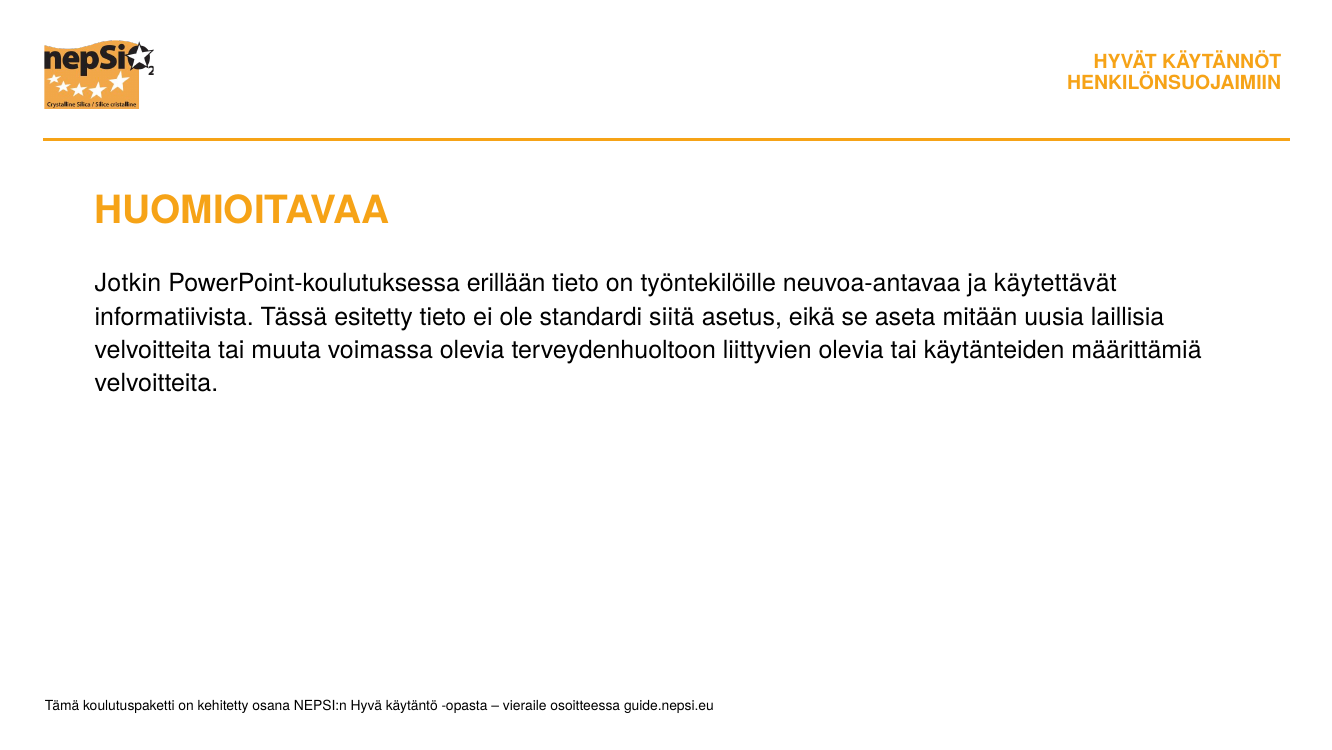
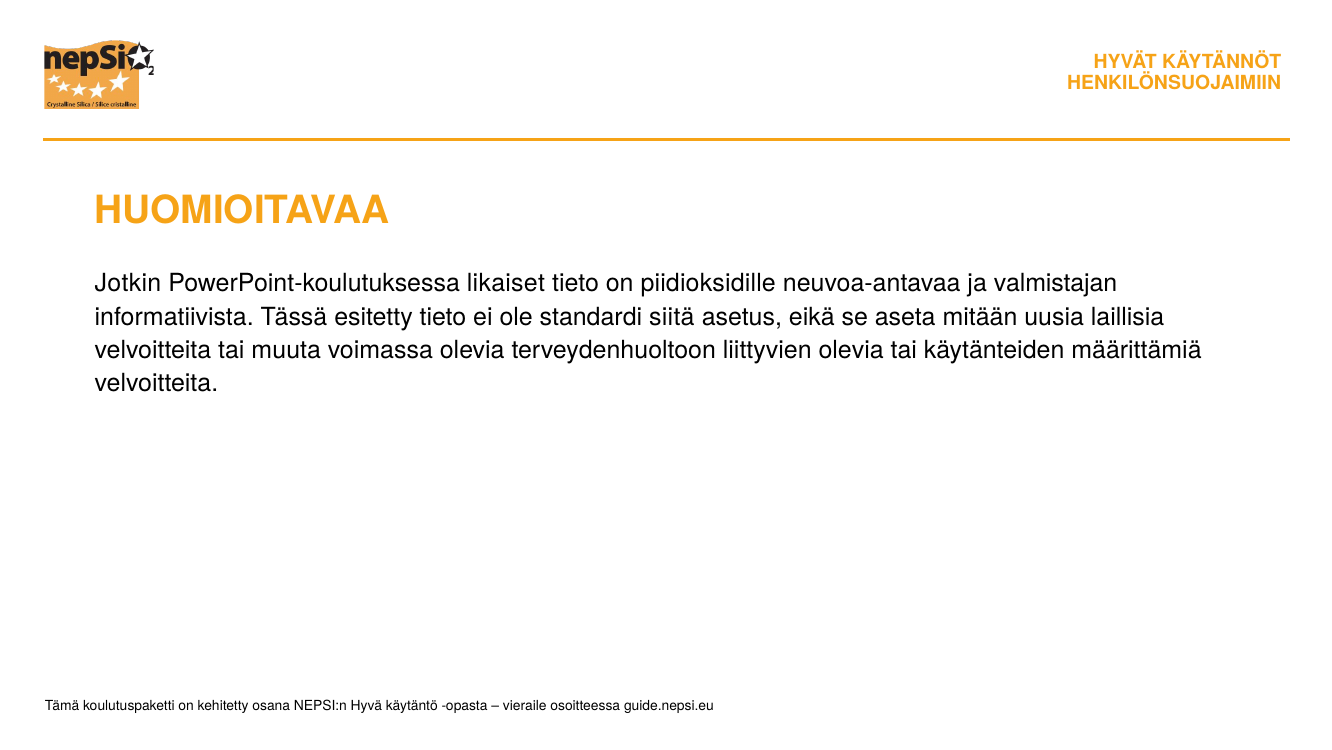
erillään: erillään -> likaiset
työntekilöille: työntekilöille -> piidioksidille
käytettävät: käytettävät -> valmistajan
